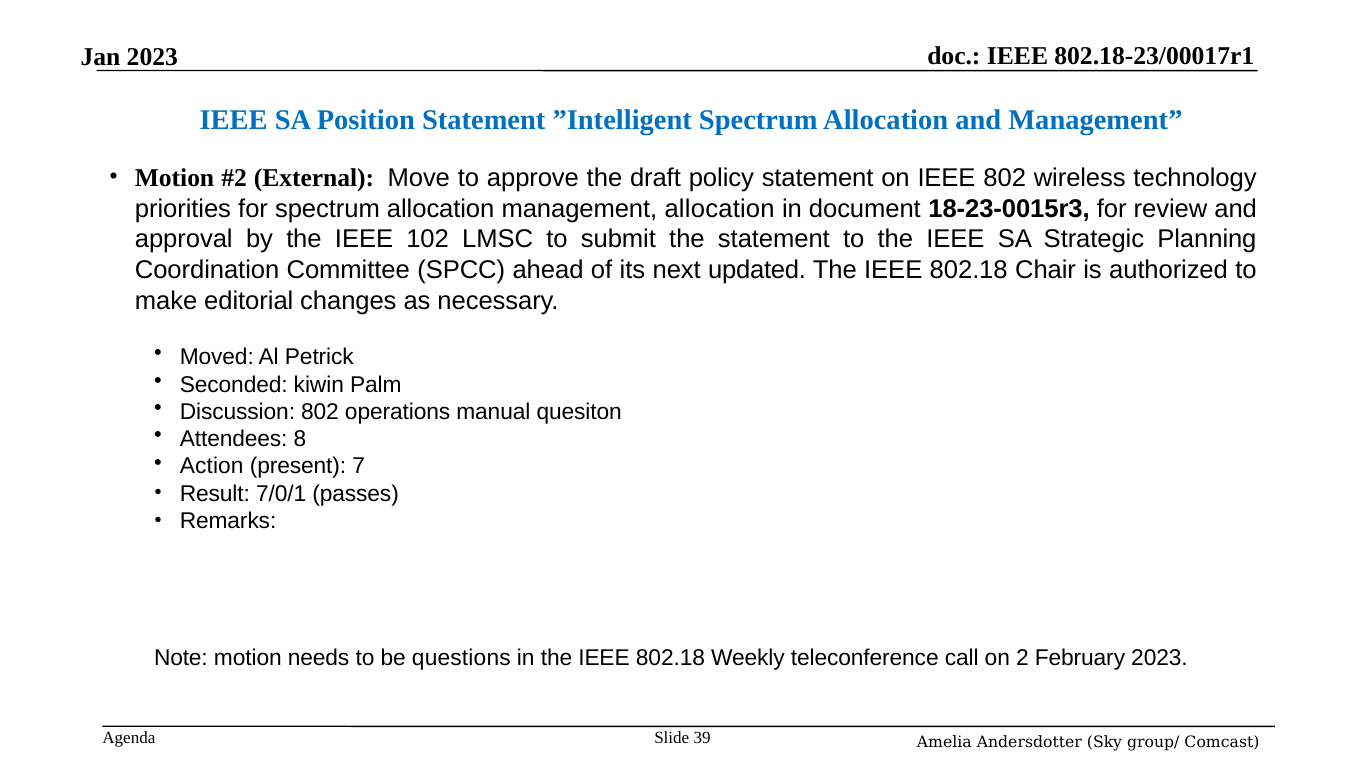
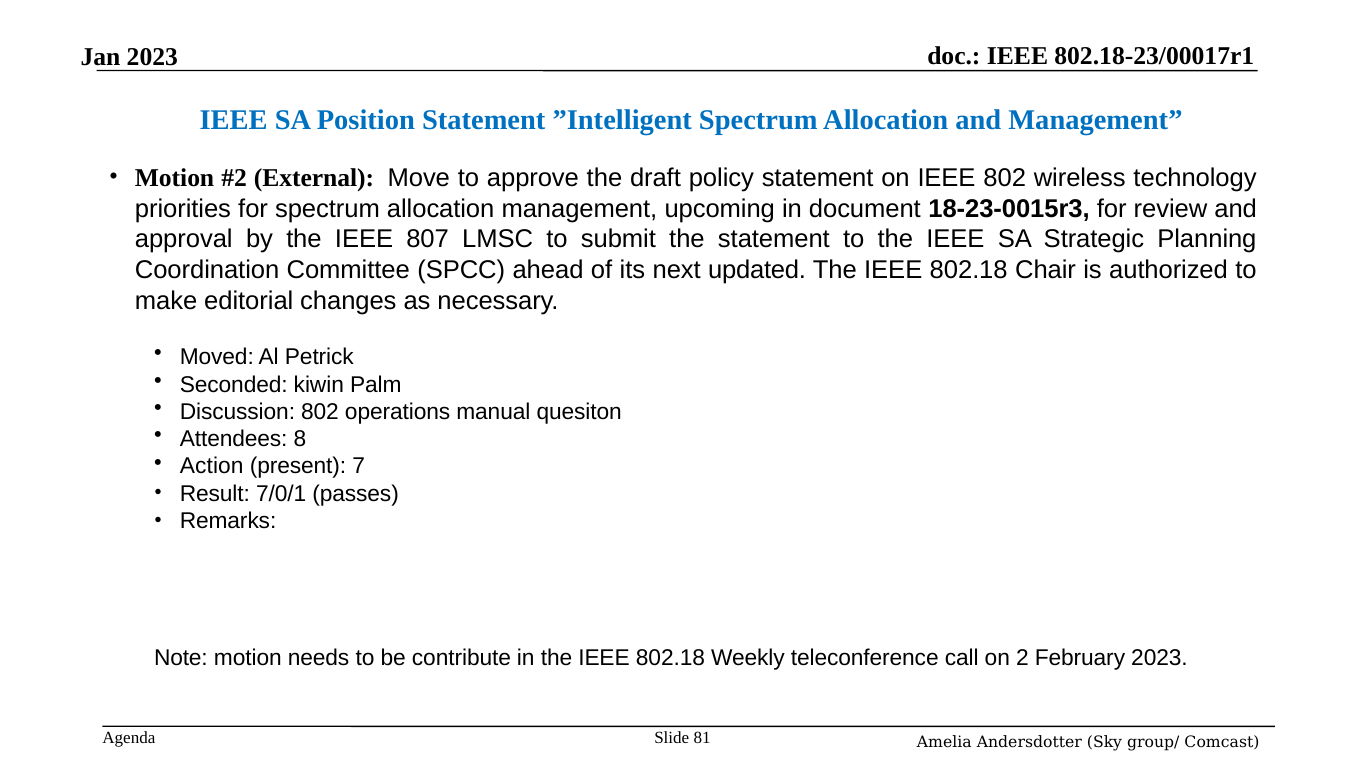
management allocation: allocation -> upcoming
102: 102 -> 807
questions: questions -> contribute
39: 39 -> 81
